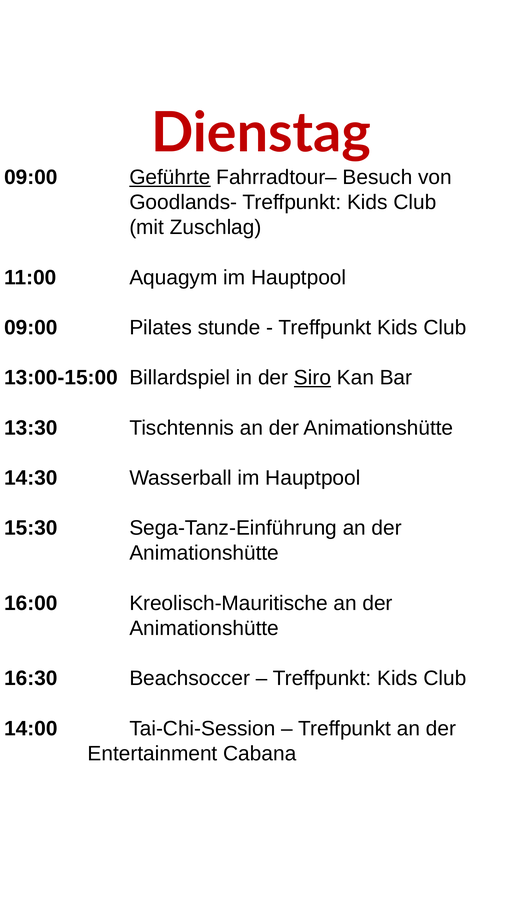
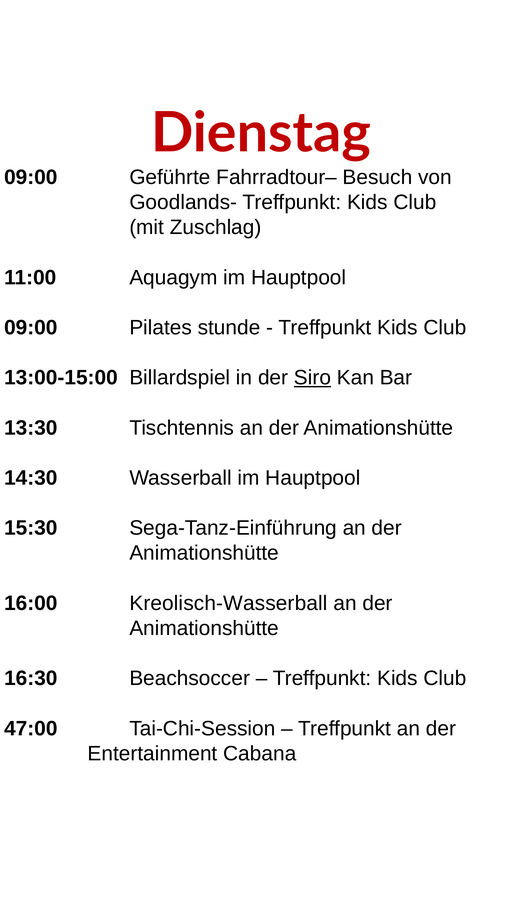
Geführte underline: present -> none
Kreolisch-Mauritische: Kreolisch-Mauritische -> Kreolisch-Wasserball
14:00: 14:00 -> 47:00
